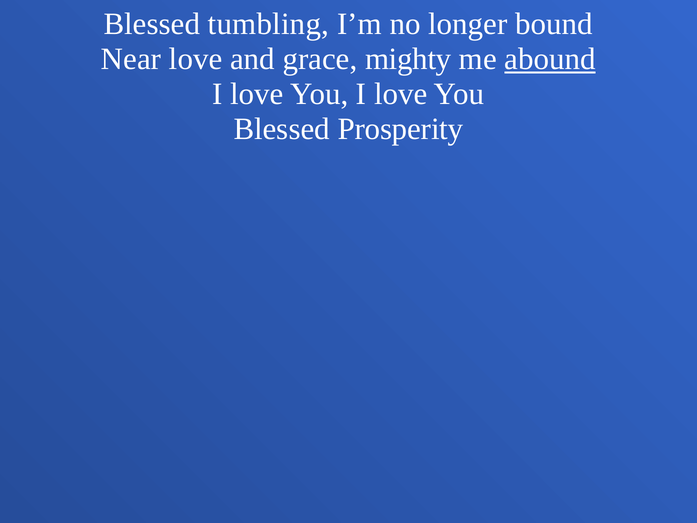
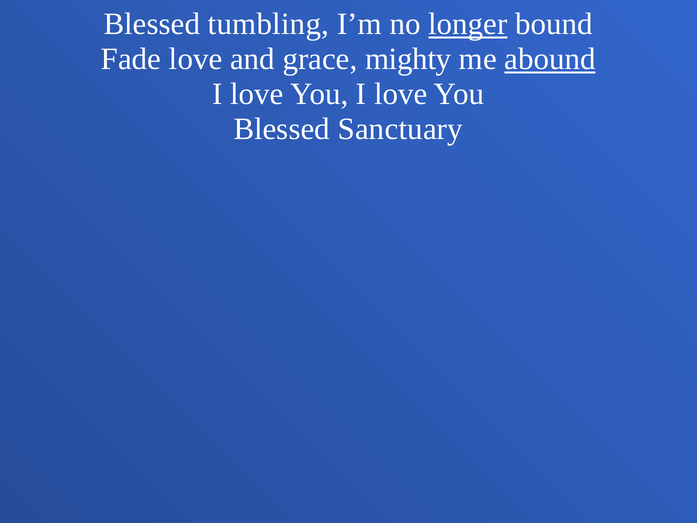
longer underline: none -> present
Near: Near -> Fade
Prosperity: Prosperity -> Sanctuary
